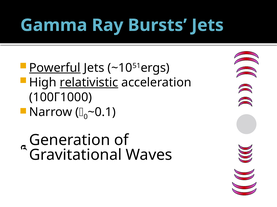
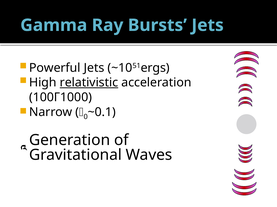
Powerful underline: present -> none
